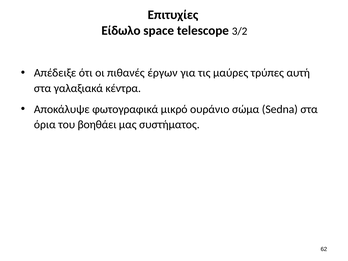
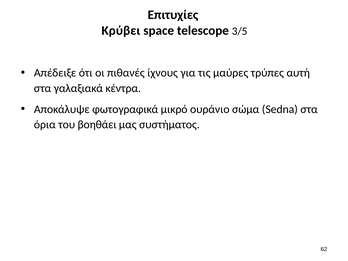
Είδωλο: Είδωλο -> Κρύβει
3/2: 3/2 -> 3/5
έργων: έργων -> ίχνους
